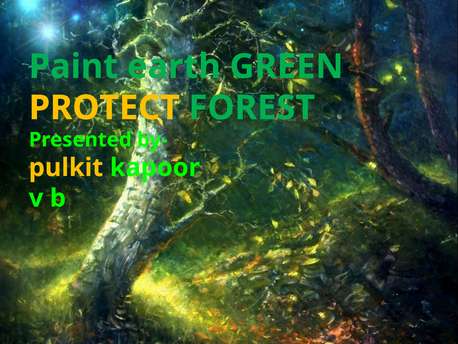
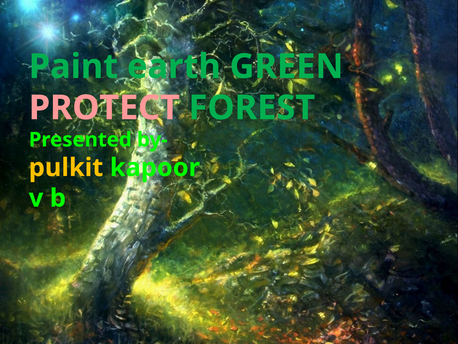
PROTECT colour: yellow -> pink
